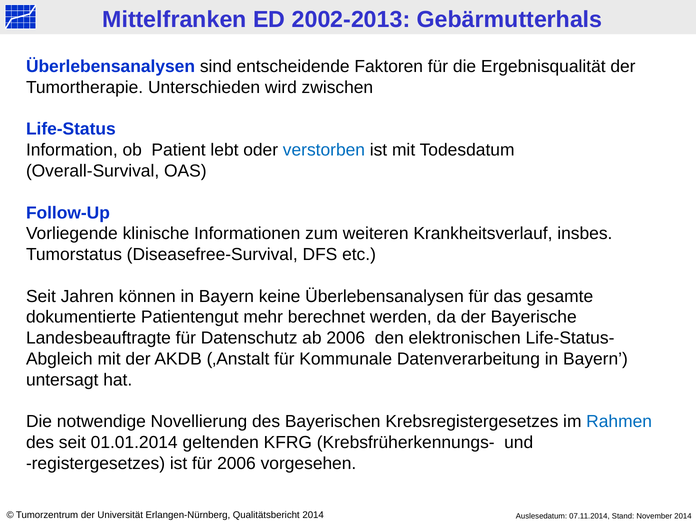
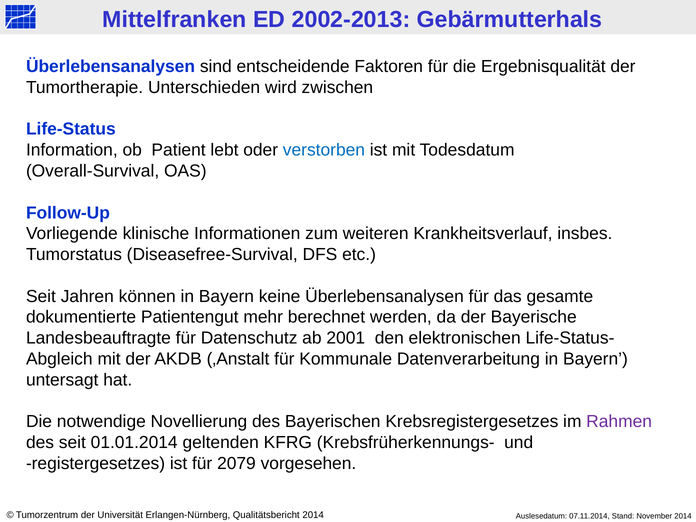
ab 2006: 2006 -> 2001
Rahmen colour: blue -> purple
für 2006: 2006 -> 2079
